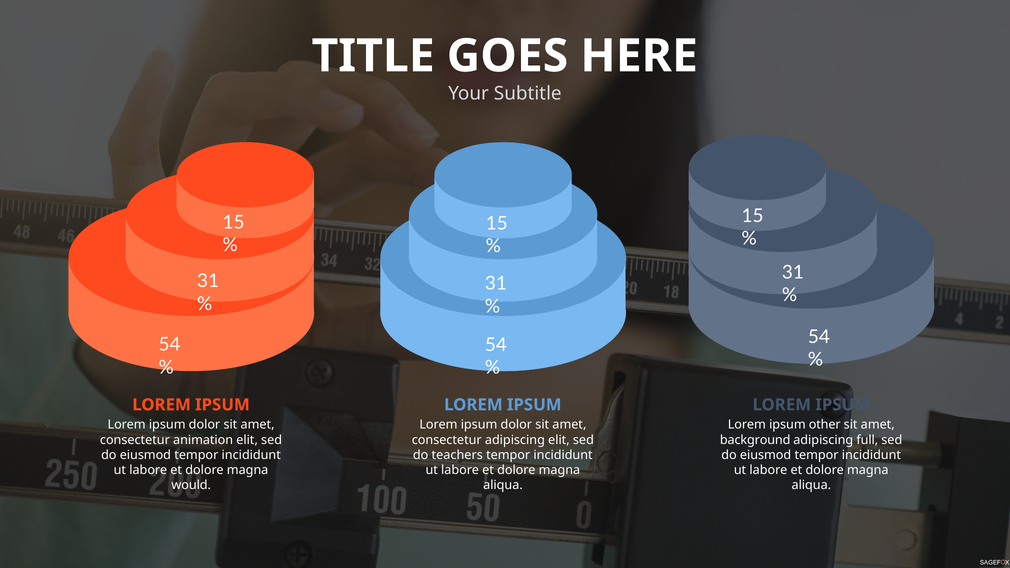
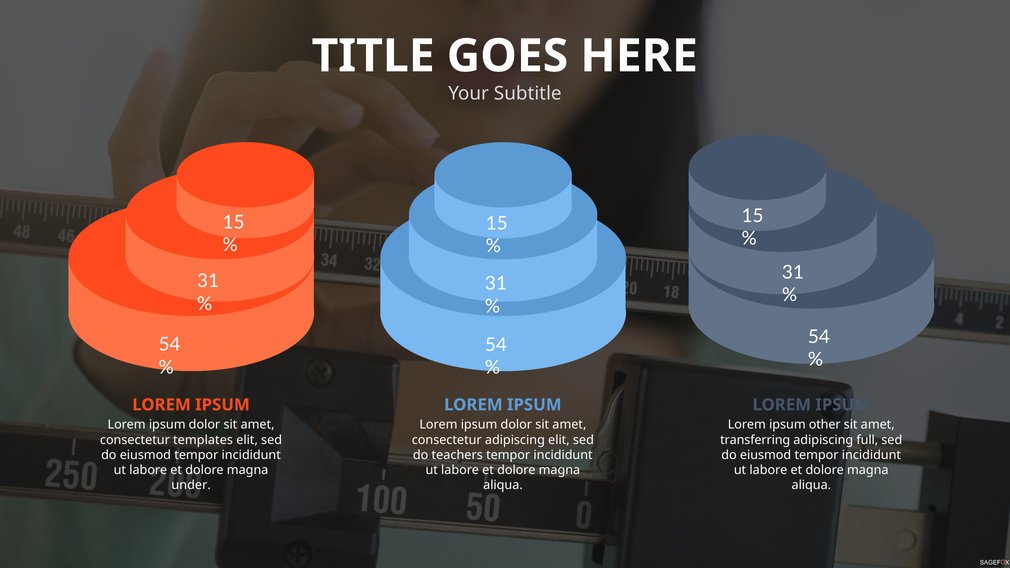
animation: animation -> templates
background: background -> transferring
would: would -> under
